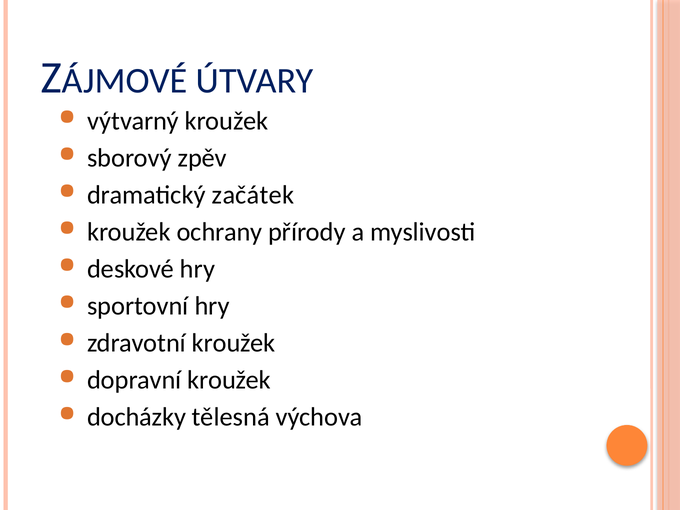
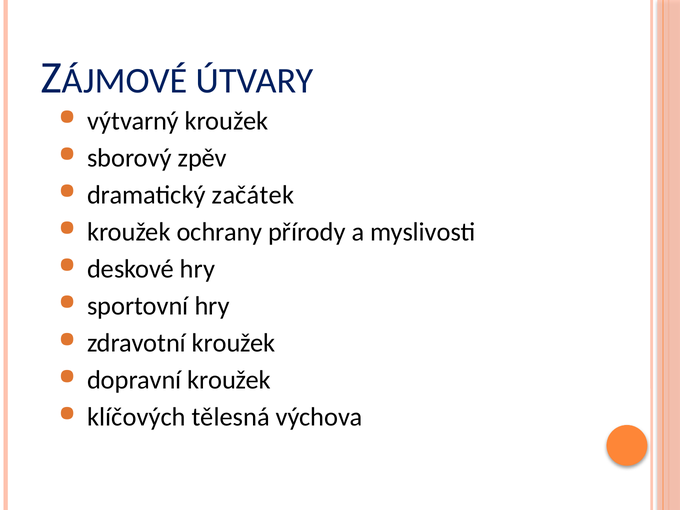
docházky: docházky -> klíčových
